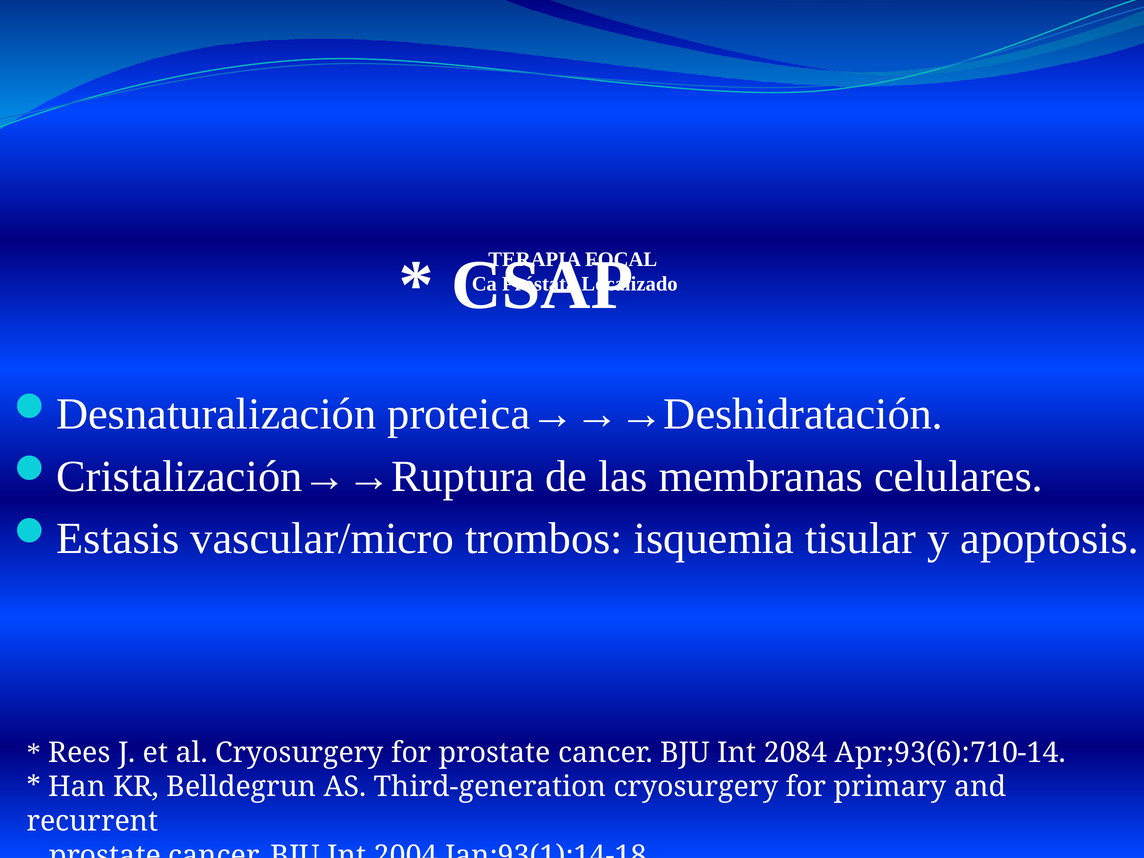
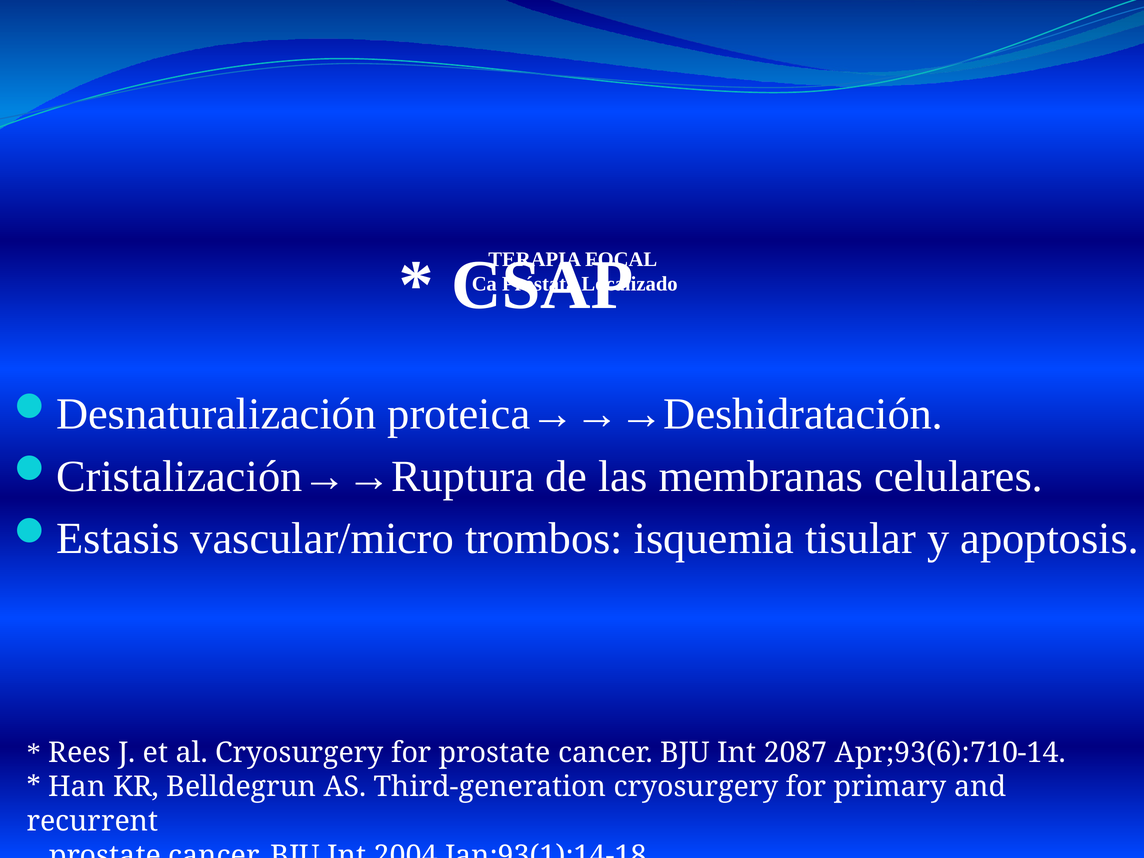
2084: 2084 -> 2087
